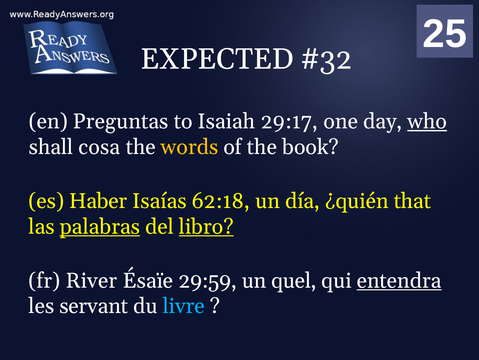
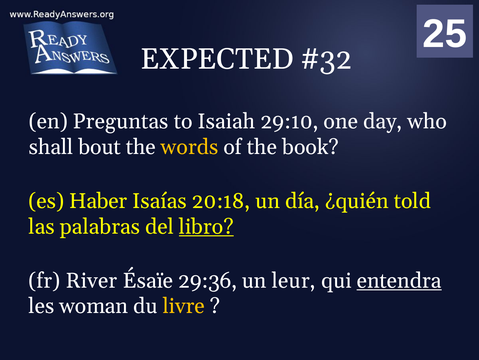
29:17: 29:17 -> 29:10
who underline: present -> none
cosa: cosa -> bout
62:18: 62:18 -> 20:18
that: that -> told
palabras underline: present -> none
29:59: 29:59 -> 29:36
quel: quel -> leur
servant: servant -> woman
livre colour: light blue -> yellow
